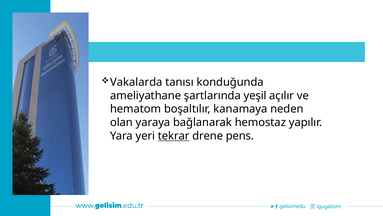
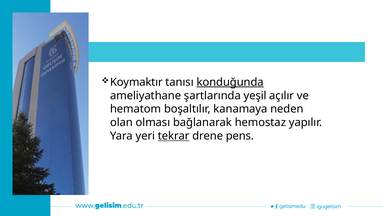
Vakalarda: Vakalarda -> Koymaktır
konduğunda underline: none -> present
yaraya: yaraya -> olması
